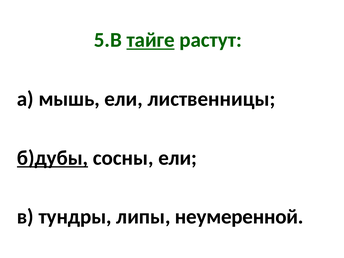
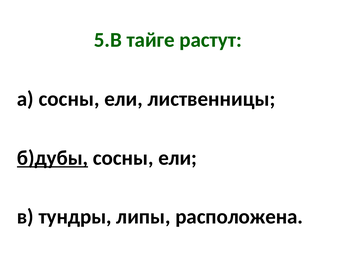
тайге underline: present -> none
а мышь: мышь -> сосны
неумеренной: неумеренной -> расположена
